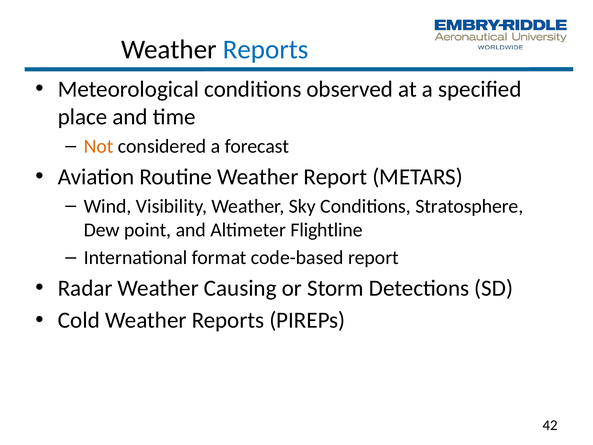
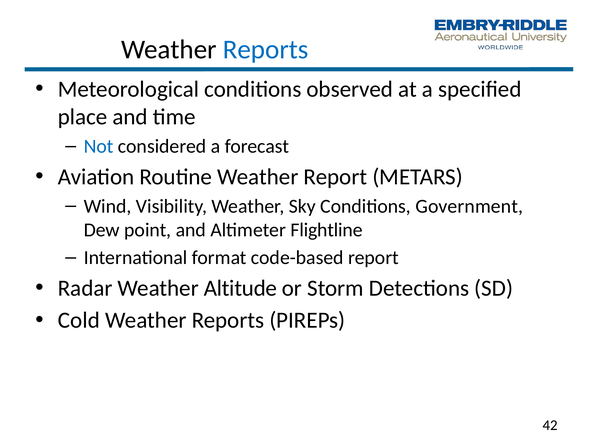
Not colour: orange -> blue
Stratosphere: Stratosphere -> Government
Causing: Causing -> Altitude
